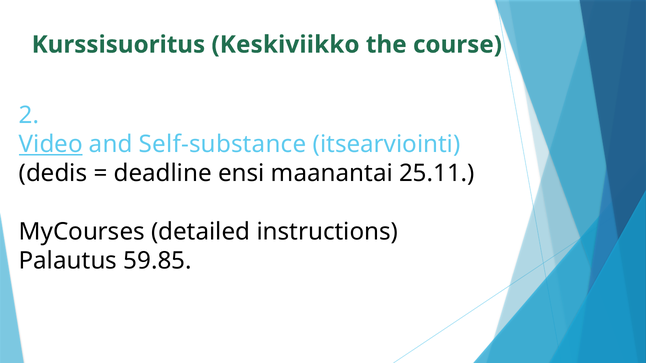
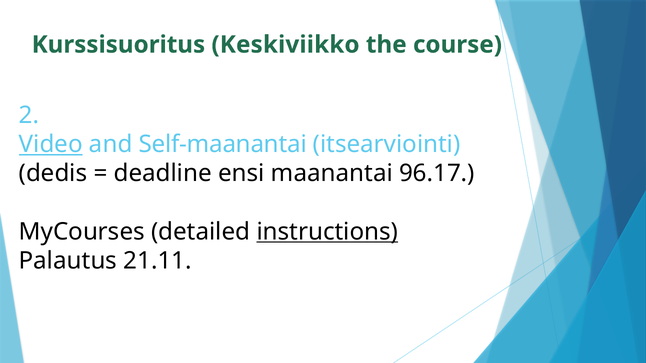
Self-substance: Self-substance -> Self-maanantai
25.11: 25.11 -> 96.17
instructions underline: none -> present
59.85: 59.85 -> 21.11
